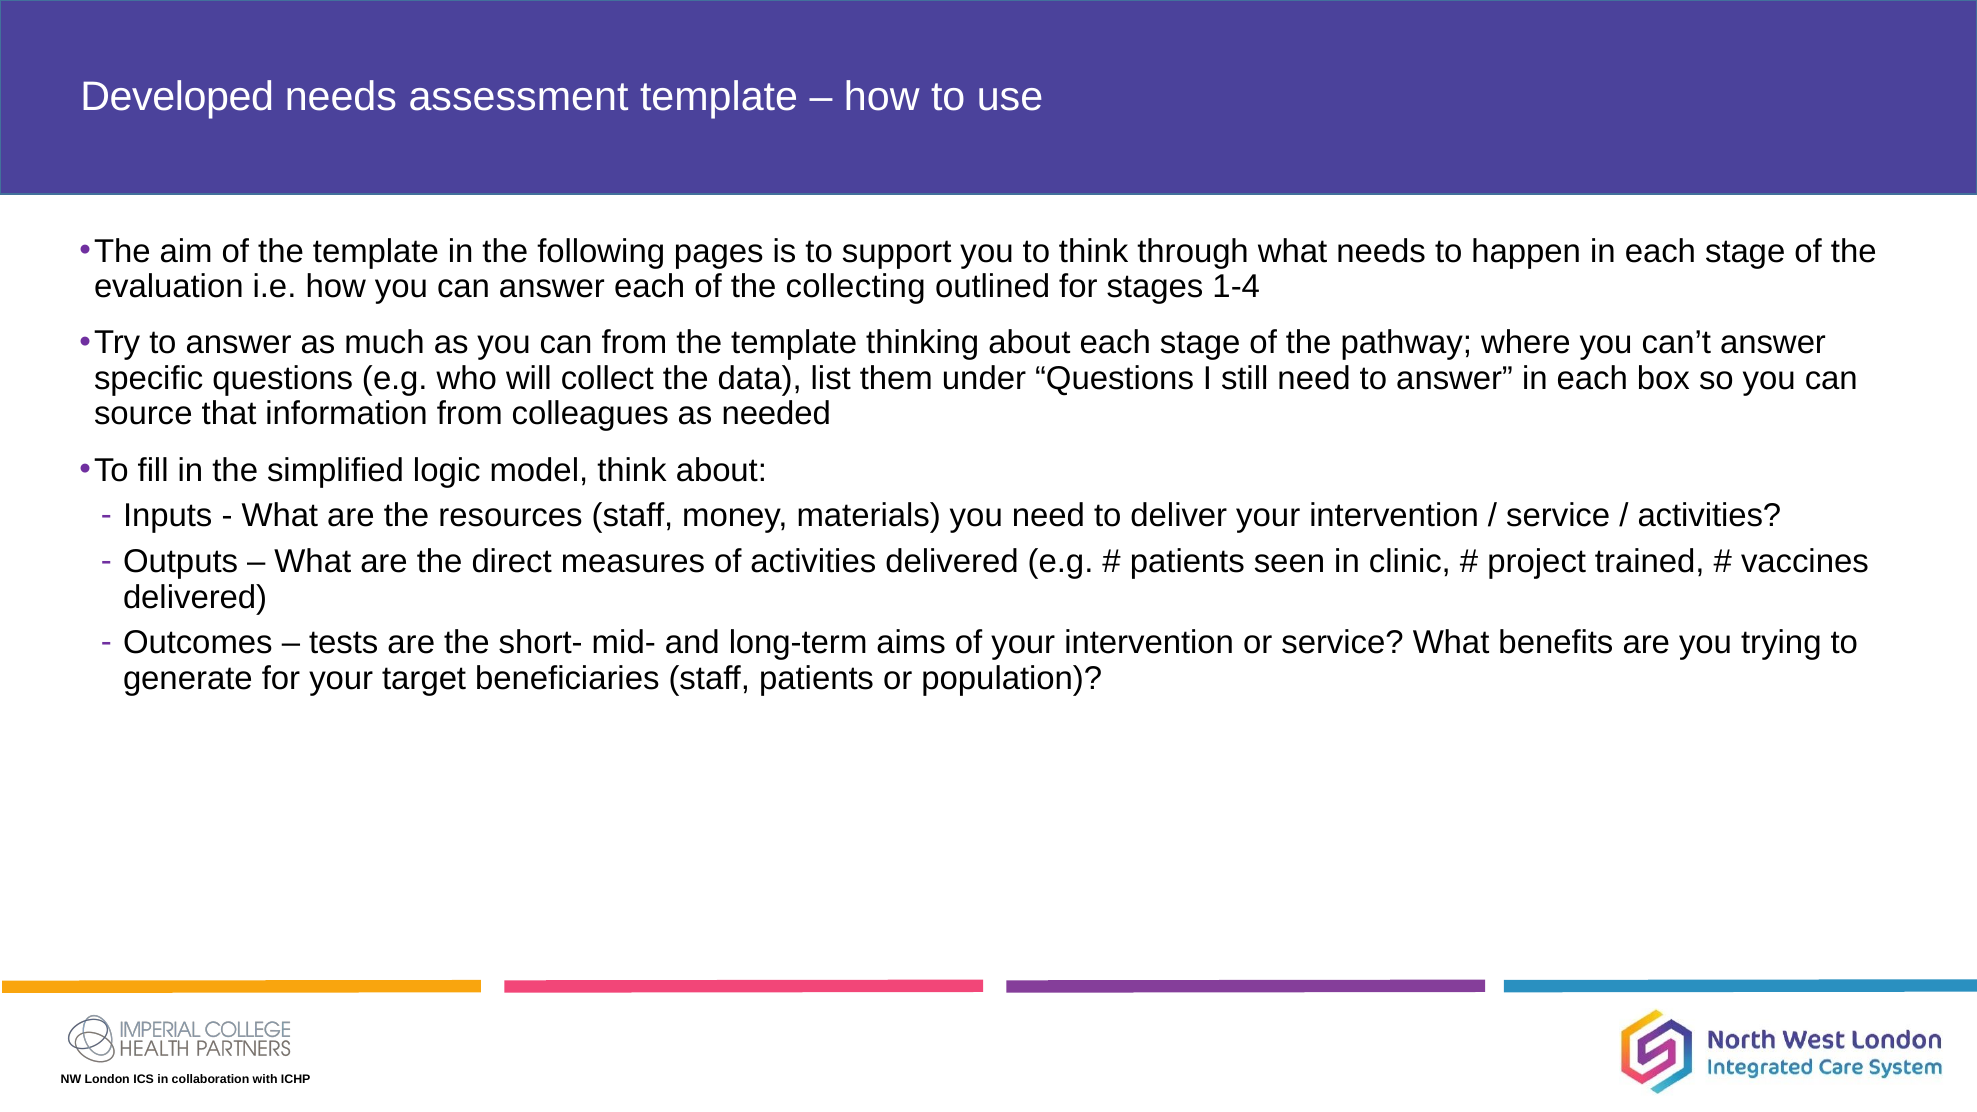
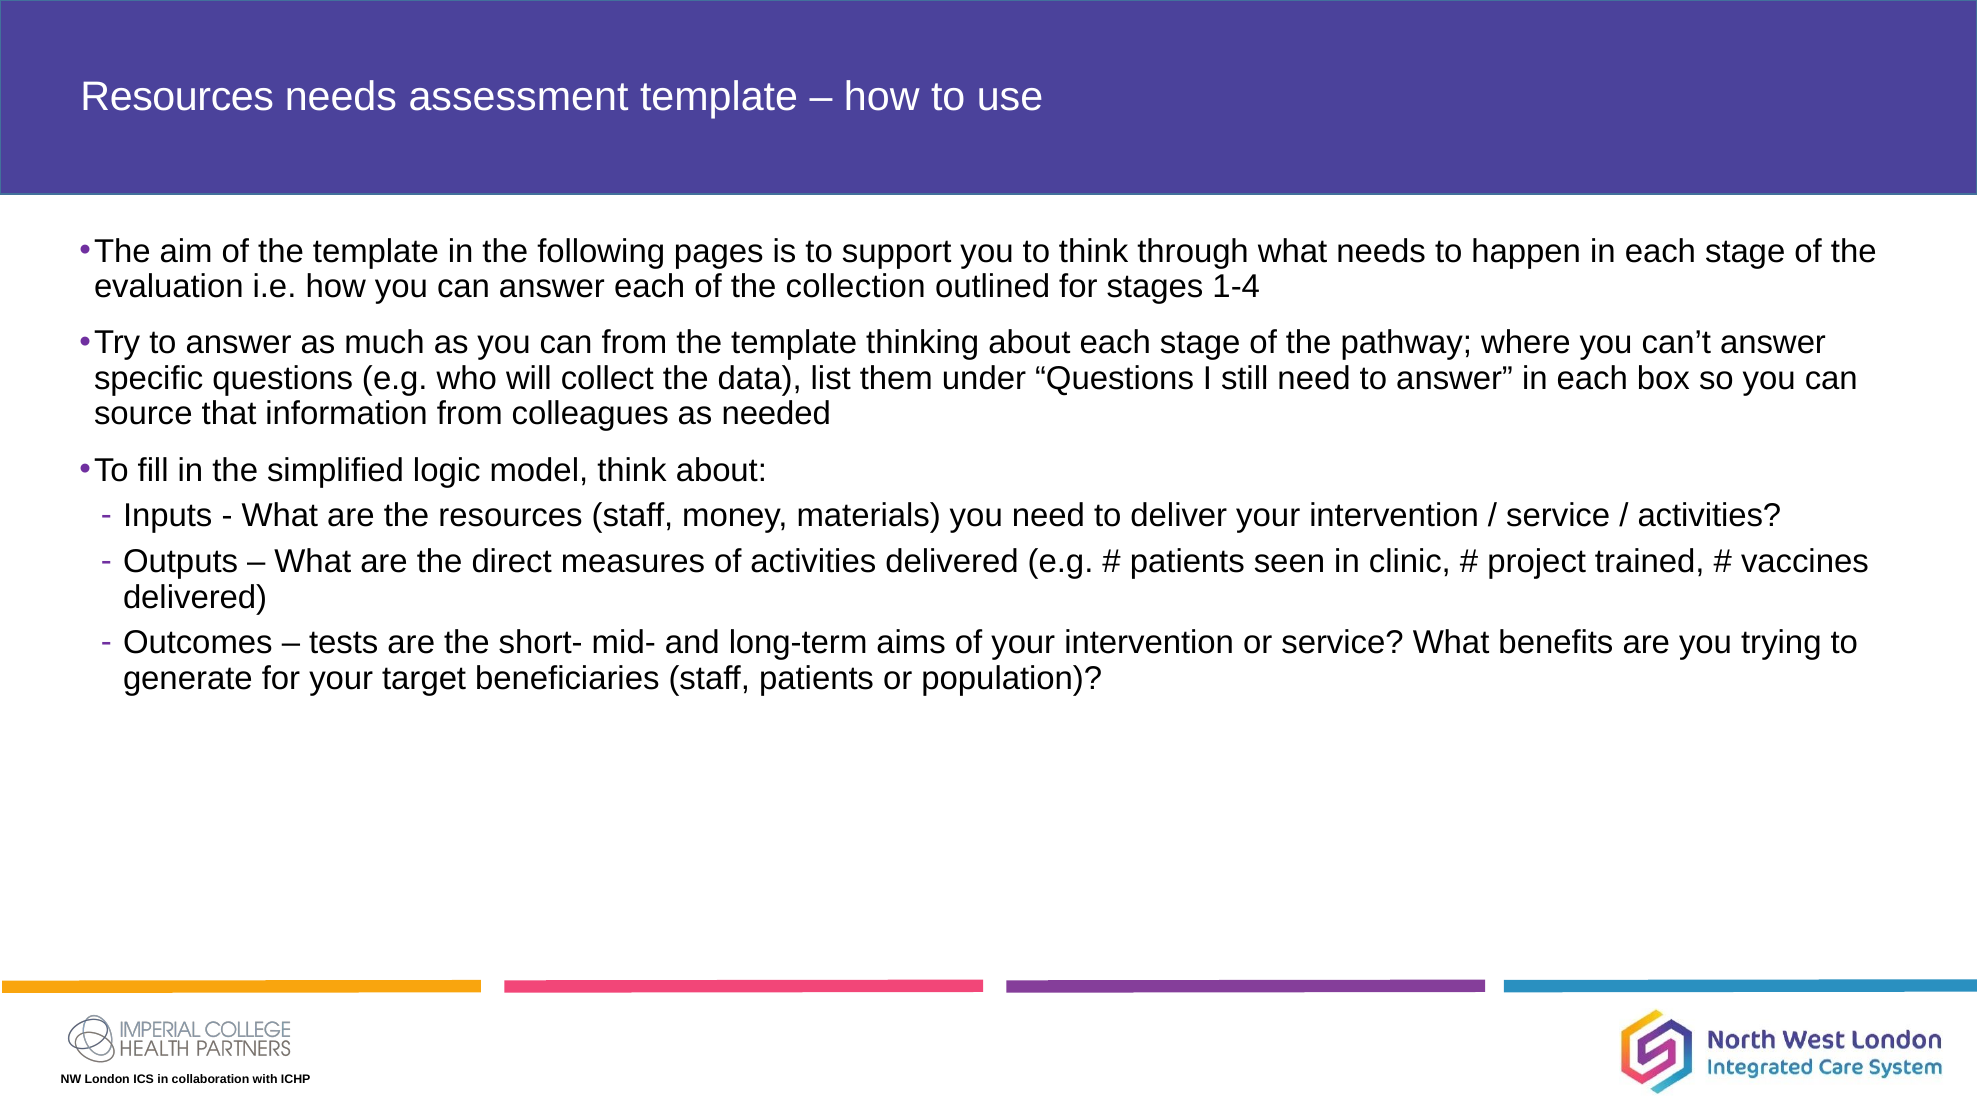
Developed at (177, 97): Developed -> Resources
collecting: collecting -> collection
